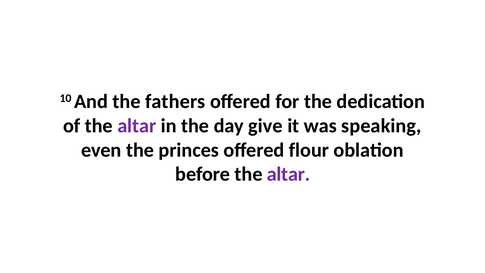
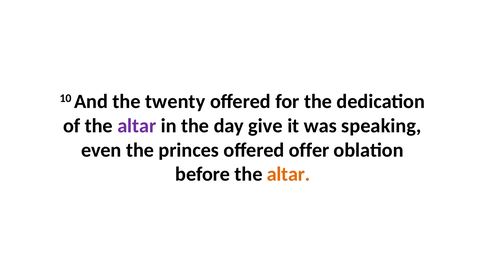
fathers: fathers -> twenty
flour: flour -> offer
altar at (289, 174) colour: purple -> orange
